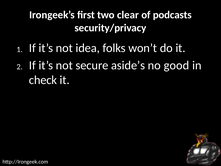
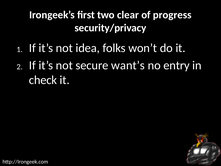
podcasts: podcasts -> progress
aside’s: aside’s -> want’s
good: good -> entry
